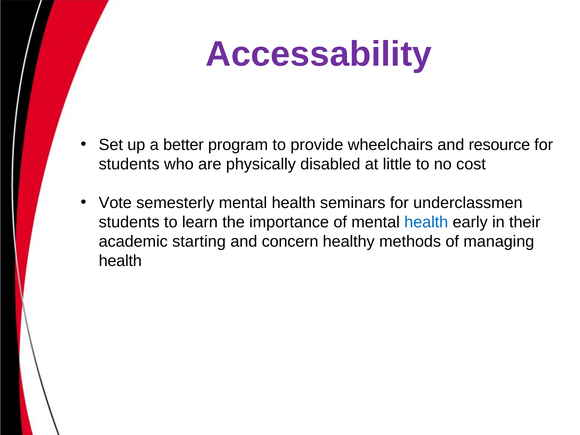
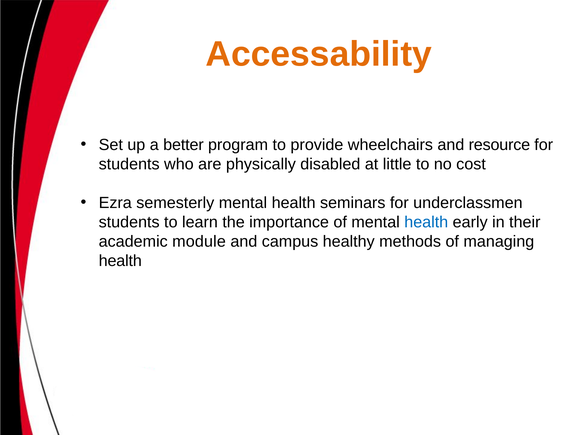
Accessability colour: purple -> orange
Vote: Vote -> Ezra
starting: starting -> module
concern: concern -> campus
